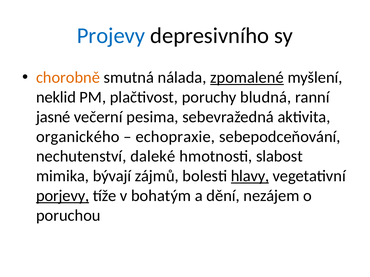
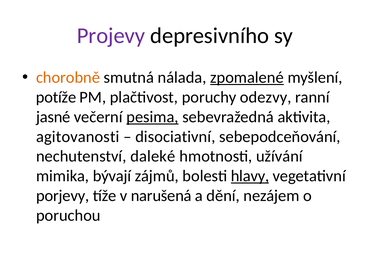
Projevy colour: blue -> purple
neklid: neklid -> potíže
bludná: bludná -> odezvy
pesima underline: none -> present
organického: organického -> agitovanosti
echopraxie: echopraxie -> disociativní
slabost: slabost -> užívání
porjevy underline: present -> none
bohatým: bohatým -> narušená
